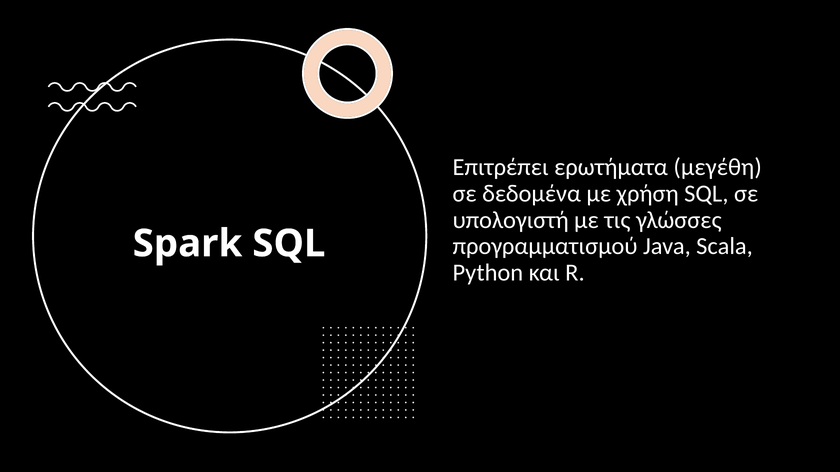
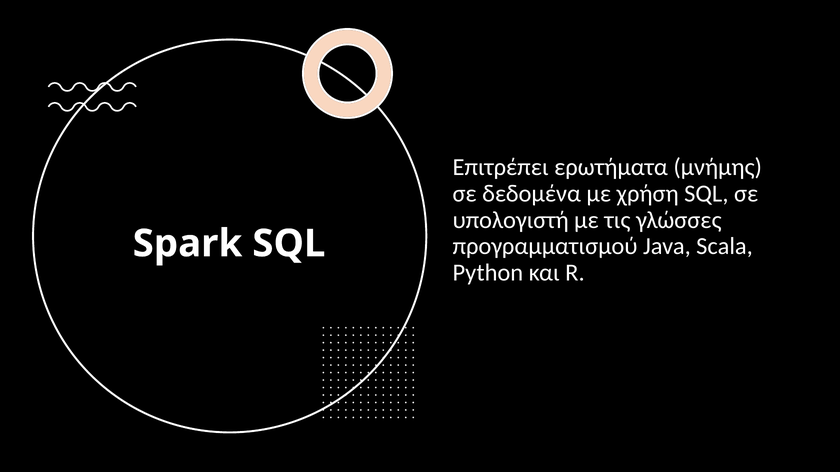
μεγέθη: μεγέθη -> μνήμης
